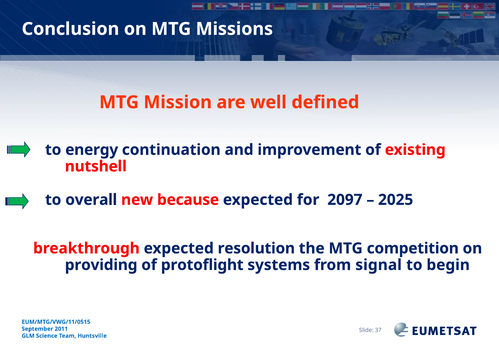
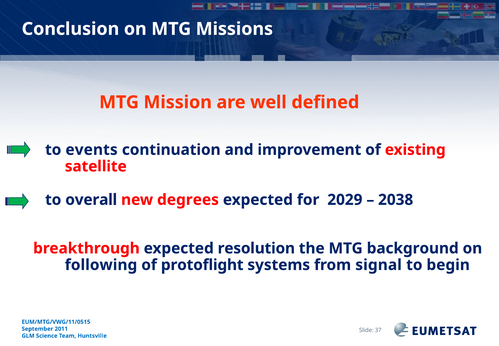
energy: energy -> events
nutshell: nutshell -> satellite
because: because -> degrees
2097: 2097 -> 2029
2025: 2025 -> 2038
competition: competition -> background
providing: providing -> following
